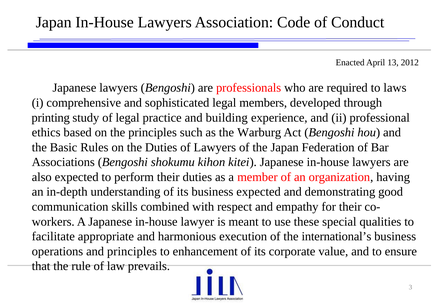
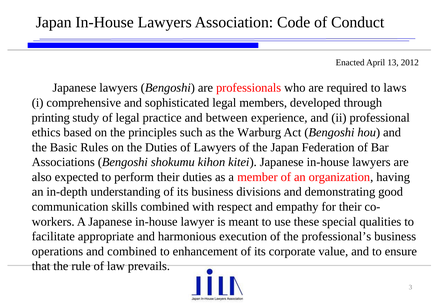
building: building -> between
business expected: expected -> divisions
international’s: international’s -> professional’s
and principles: principles -> combined
